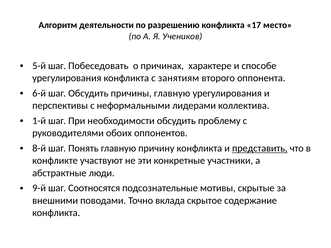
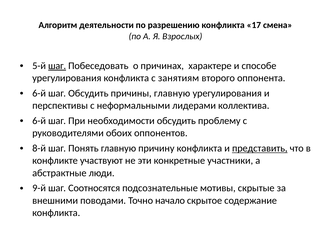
место: место -> смена
Учеников: Учеников -> Взрослых
шаг at (57, 66) underline: none -> present
1-й at (39, 121): 1-й -> 6-й
вклада: вклада -> начало
